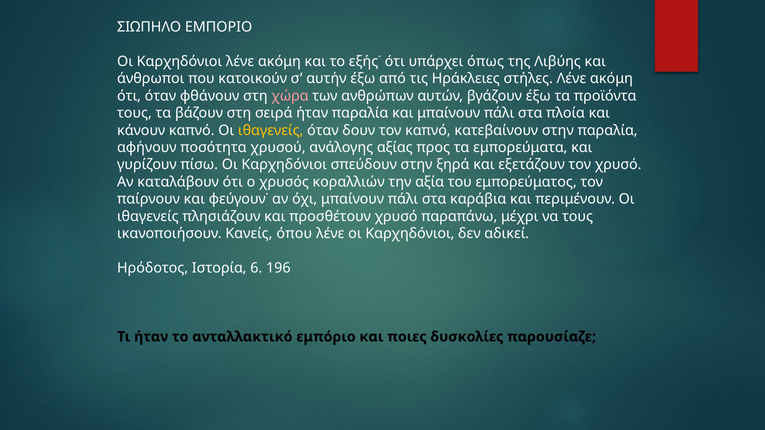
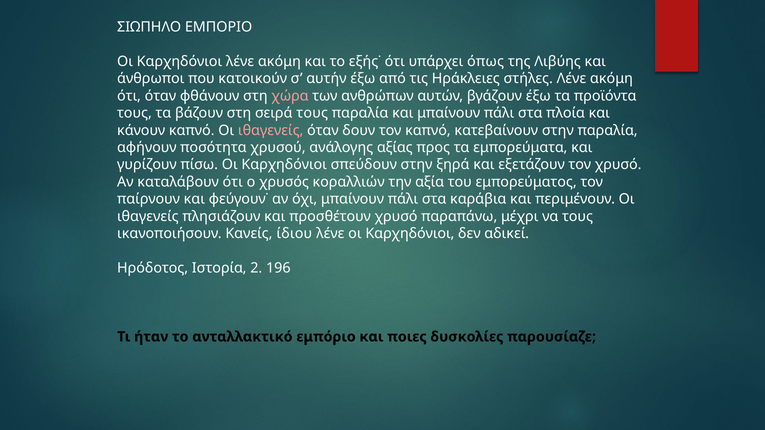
σειρά ήταν: ήταν -> τους
ιθαγενείς at (271, 130) colour: yellow -> pink
όπου: όπου -> ίδιου
6: 6 -> 2
